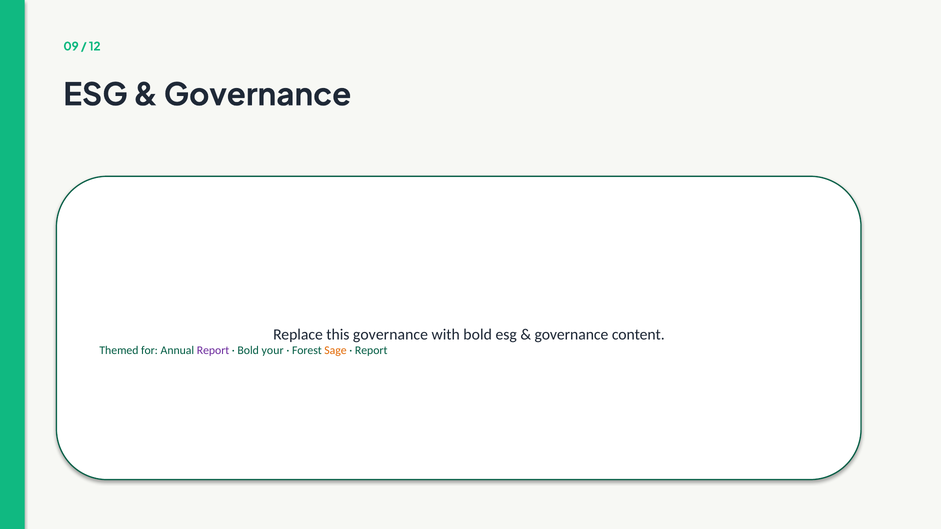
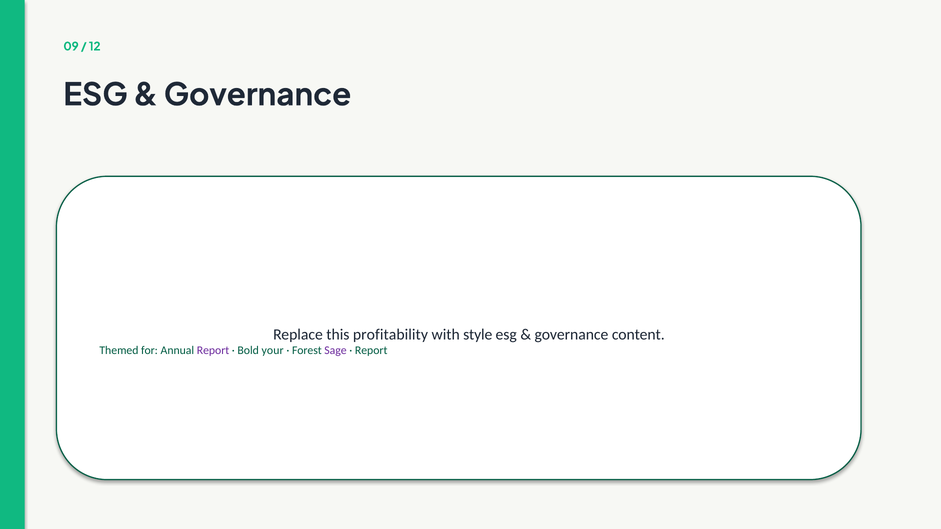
this governance: governance -> profitability
with bold: bold -> style
Sage colour: orange -> purple
